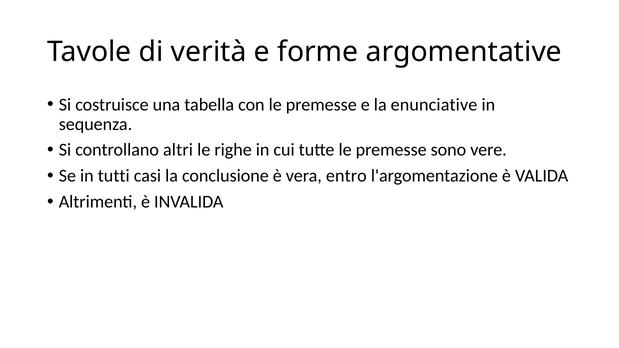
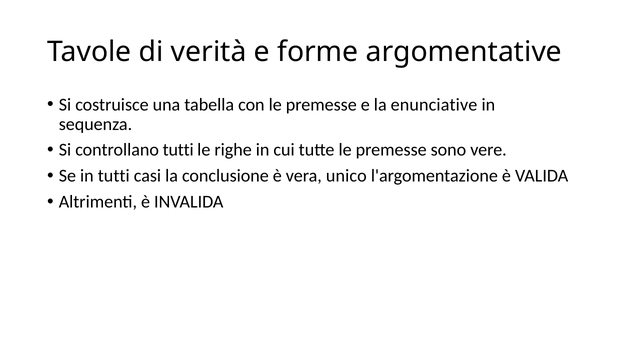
controllano altri: altri -> tutti
entro: entro -> unico
